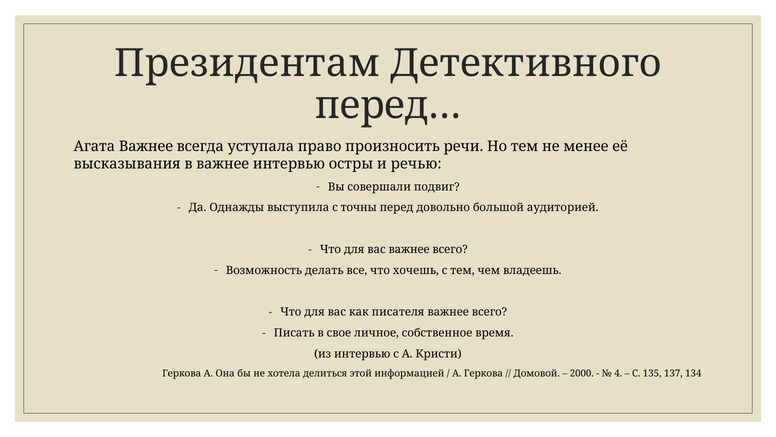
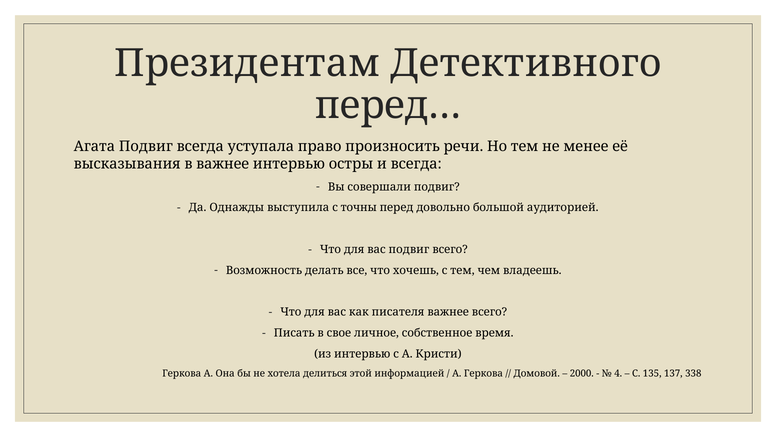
Агата Важнее: Важнее -> Подвиг
и речью: речью -> всегда
вас важнее: важнее -> подвиг
134: 134 -> 338
